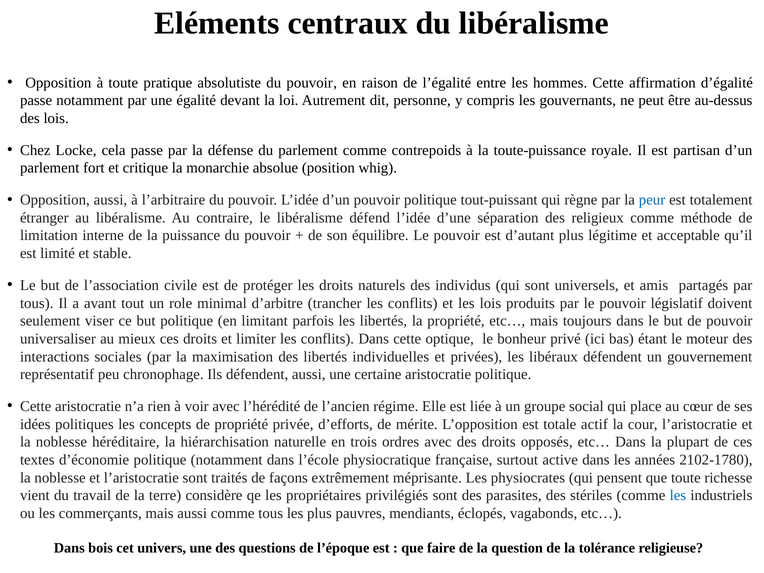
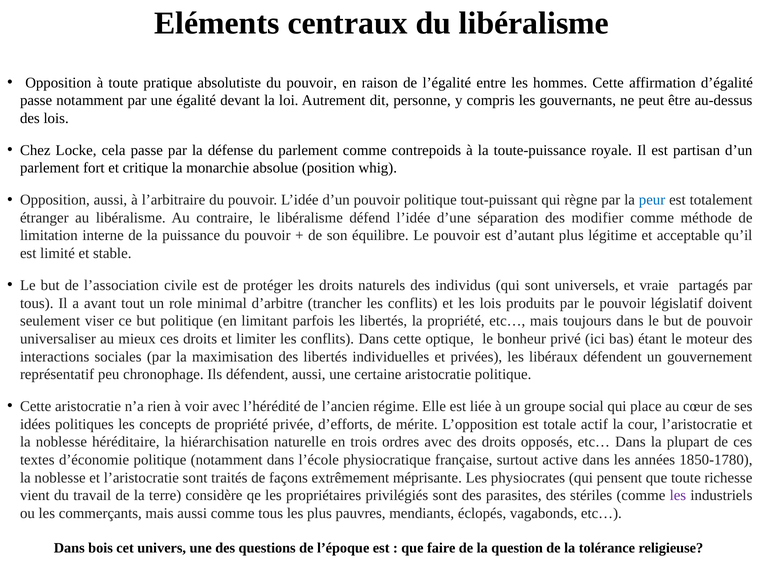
religieux: religieux -> modifier
amis: amis -> vraie
2102-1780: 2102-1780 -> 1850-1780
les at (678, 495) colour: blue -> purple
